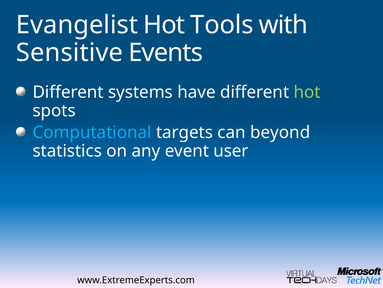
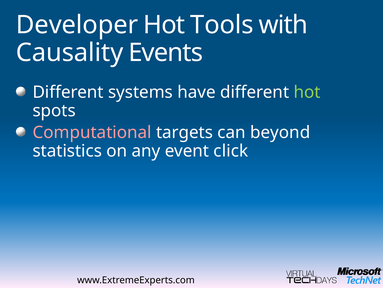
Evangelist: Evangelist -> Developer
Sensitive: Sensitive -> Causality
Computational colour: light blue -> pink
user: user -> click
